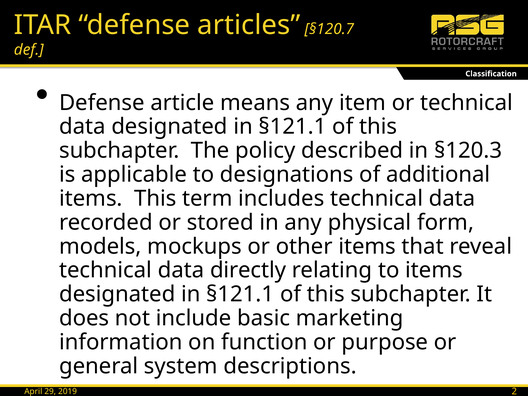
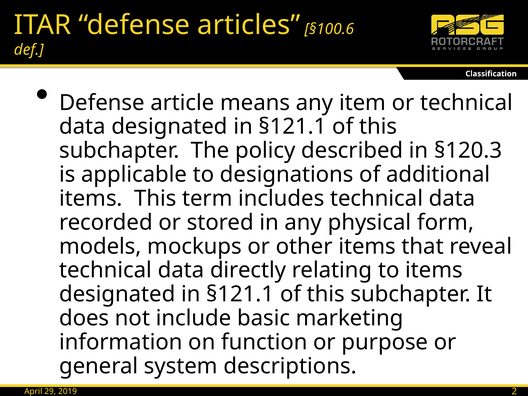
§120.7: §120.7 -> §100.6
